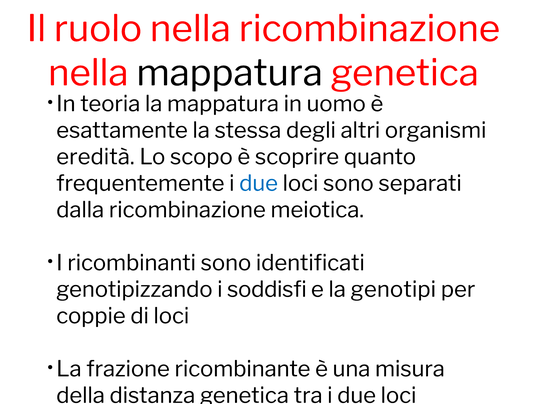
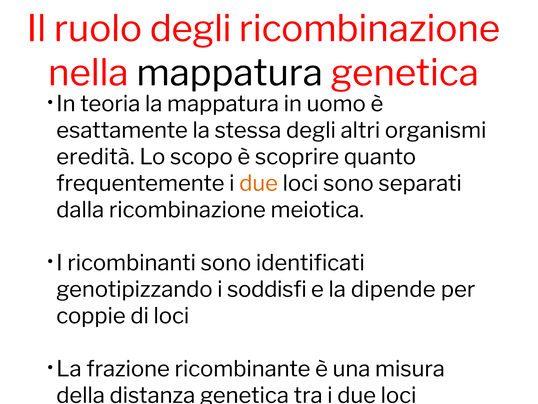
ruolo nella: nella -> degli
due at (259, 183) colour: blue -> orange
genotipi: genotipi -> dipende
